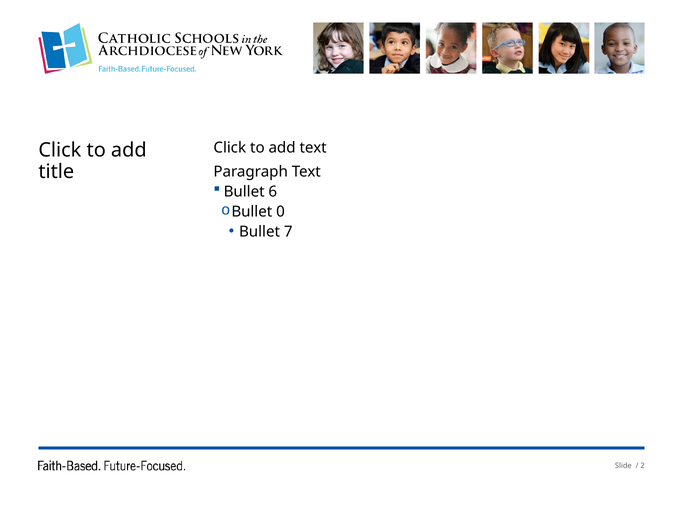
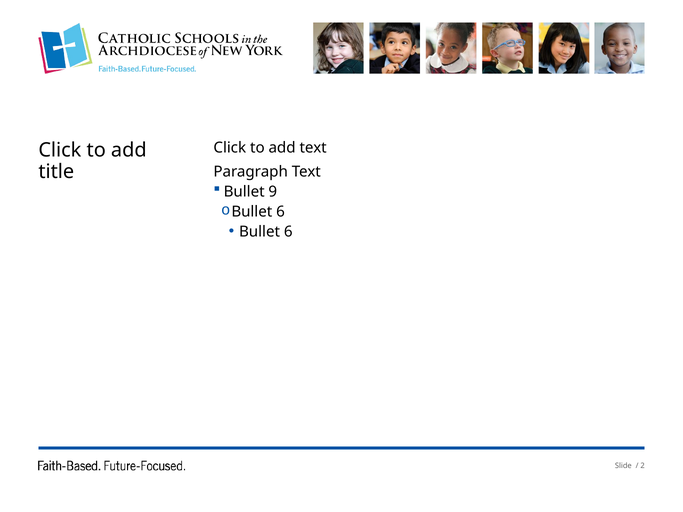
6: 6 -> 9
0 at (281, 212): 0 -> 6
7 at (288, 232): 7 -> 6
